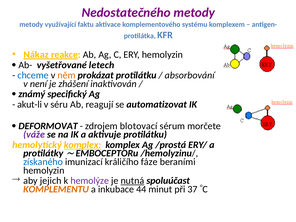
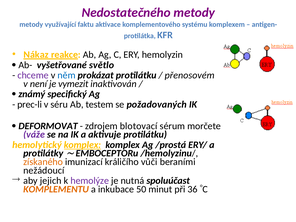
letech: letech -> světlo
chceme colour: blue -> purple
něm colour: orange -> blue
absorbování: absorbování -> přenosovém
zhášení: zhášení -> vymezit
akut-li: akut-li -> prec-li
reagují: reagují -> testem
automatizovat: automatizovat -> požadovaných
získaného colour: blue -> orange
fáze: fáze -> vůči
hemolyzin at (44, 170): hemolyzin -> nežádoucí
nutná underline: present -> none
44: 44 -> 50
37: 37 -> 36
